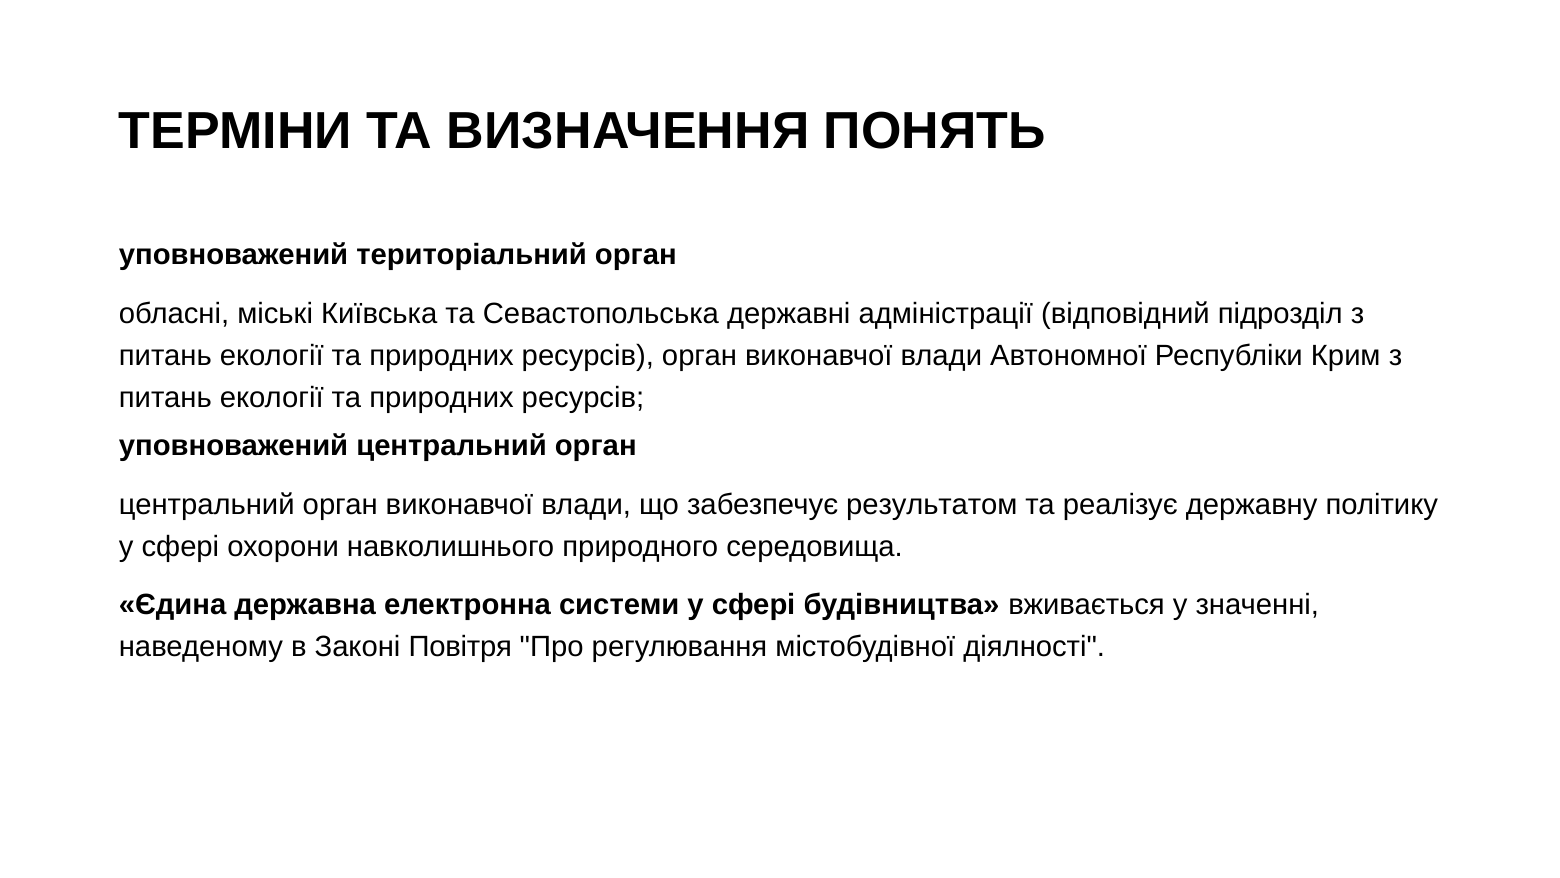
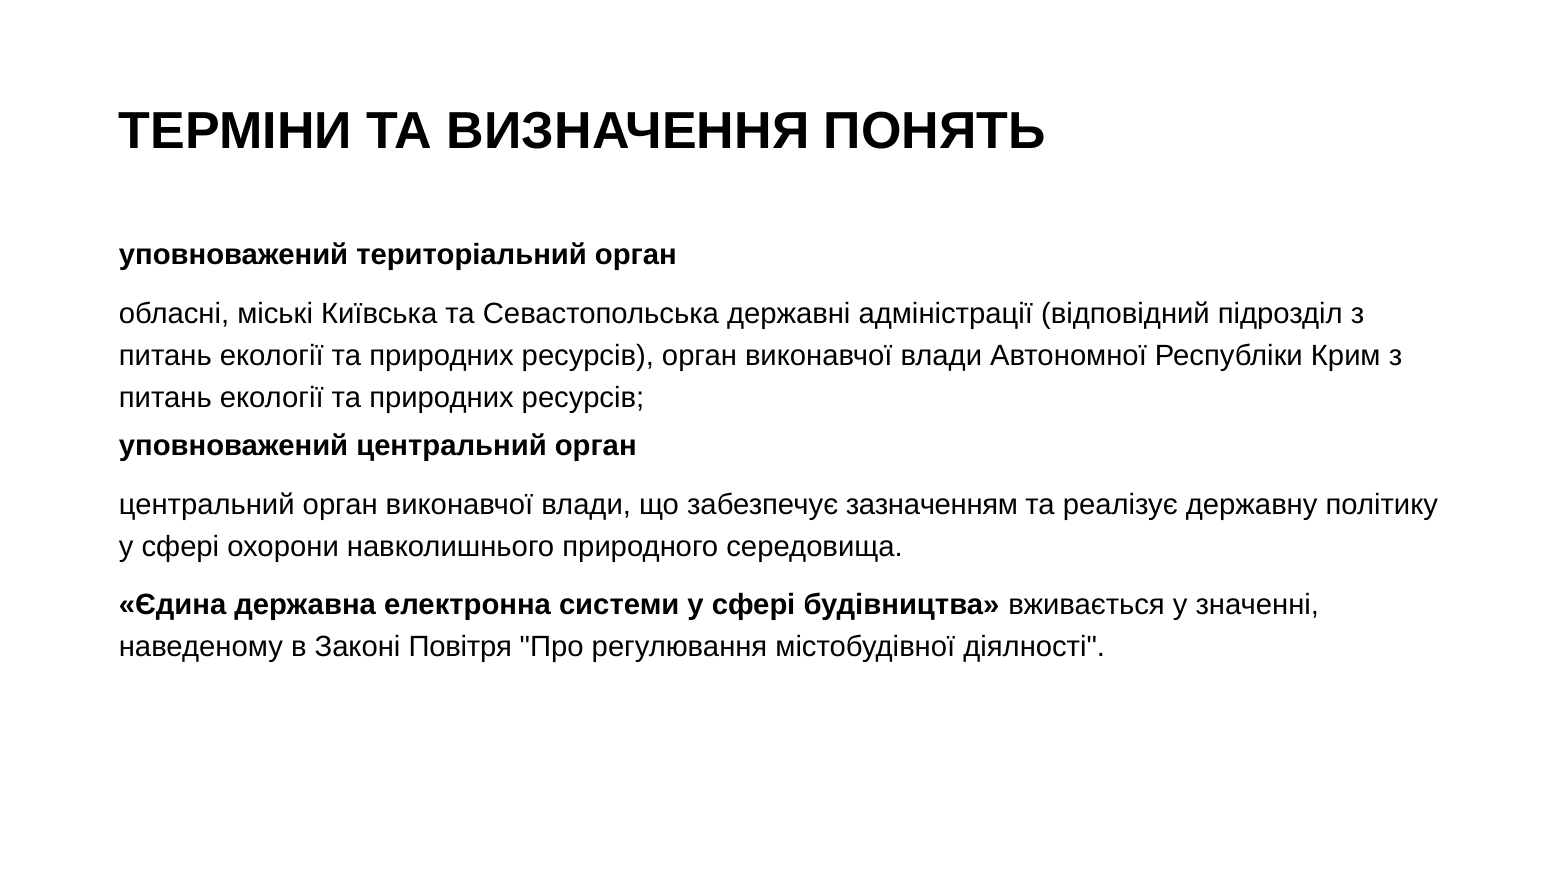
результатом: результатом -> зазначенням
